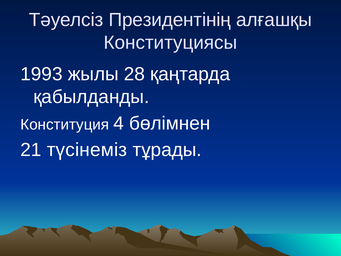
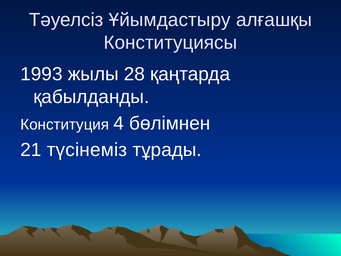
Президентінің: Президентінің -> Ұйымдастыру
